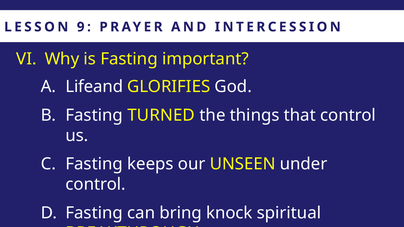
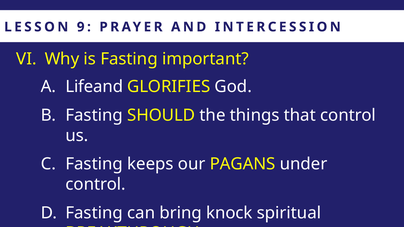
TURNED: TURNED -> SHOULD
UNSEEN: UNSEEN -> PAGANS
